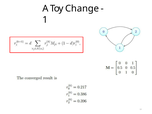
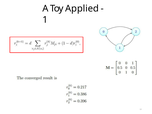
Change: Change -> Applied
